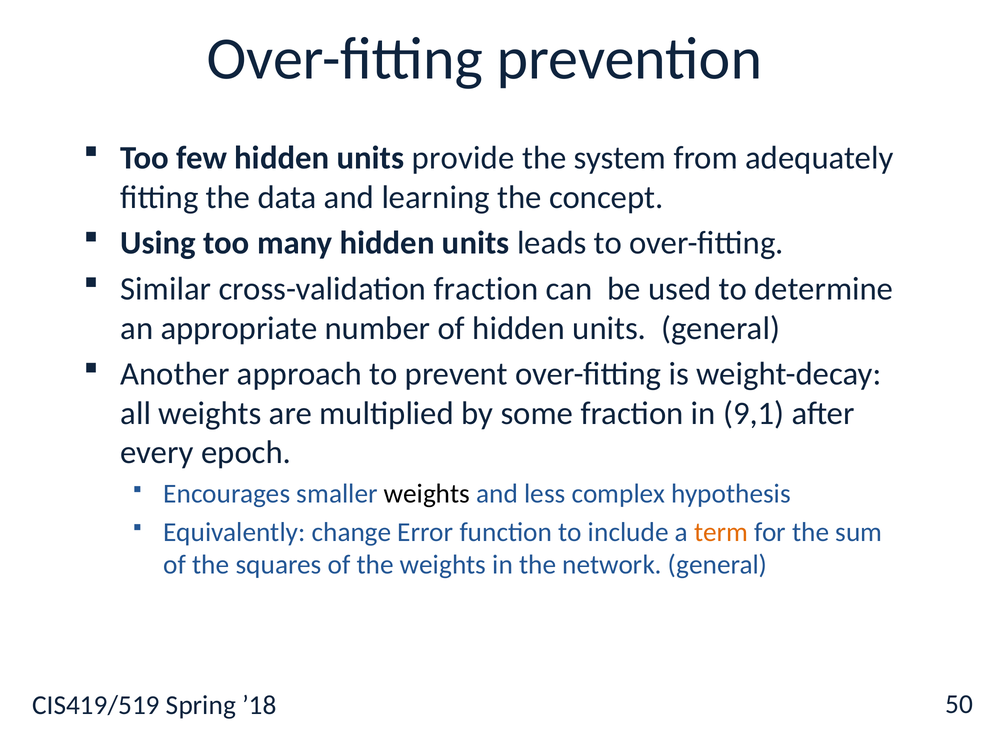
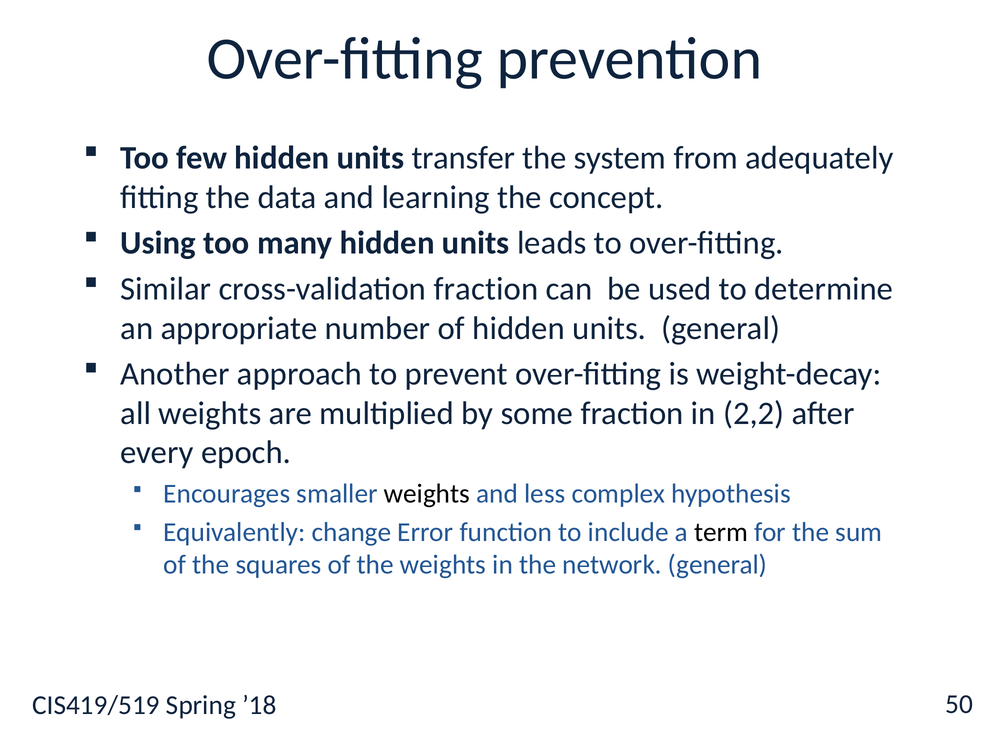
provide: provide -> transfer
9,1: 9,1 -> 2,2
term colour: orange -> black
